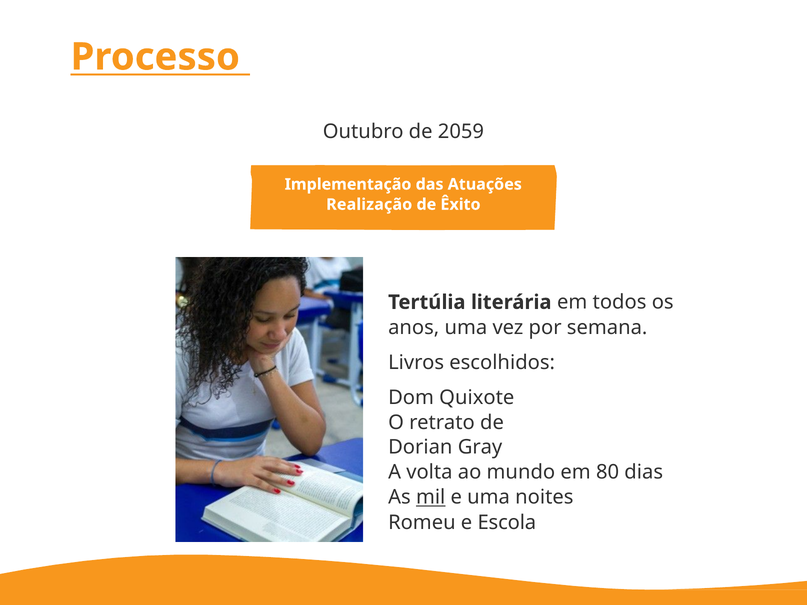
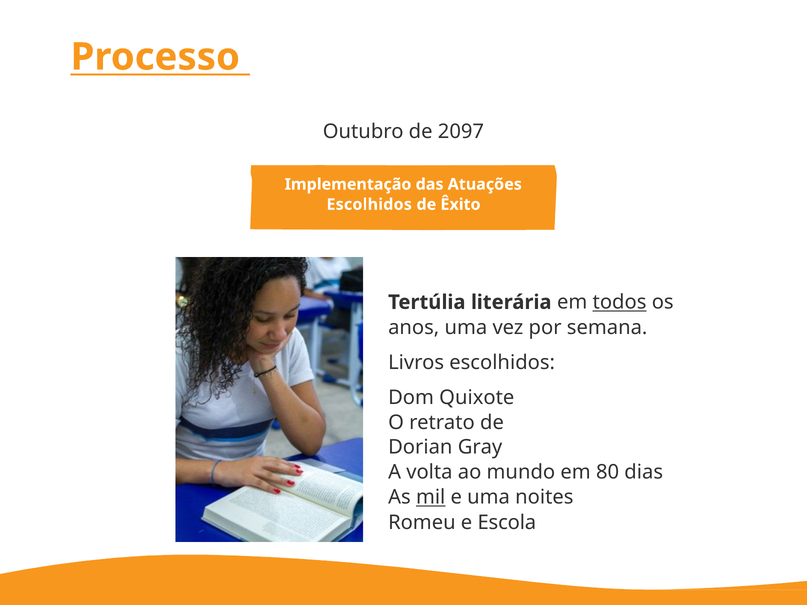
2059: 2059 -> 2097
Realização at (369, 205): Realização -> Escolhidos
todos underline: none -> present
